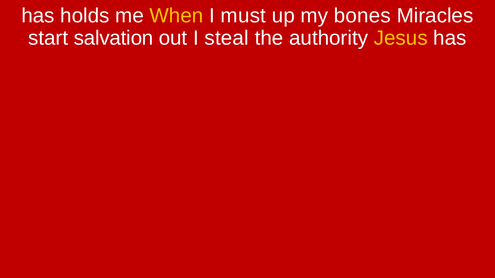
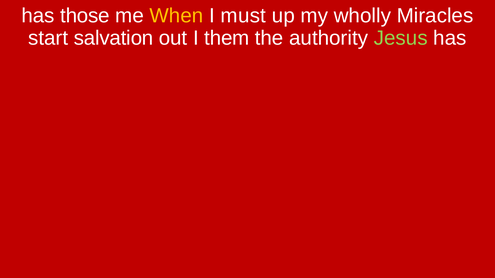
holds: holds -> those
bones: bones -> wholly
steal: steal -> them
Jesus colour: yellow -> light green
